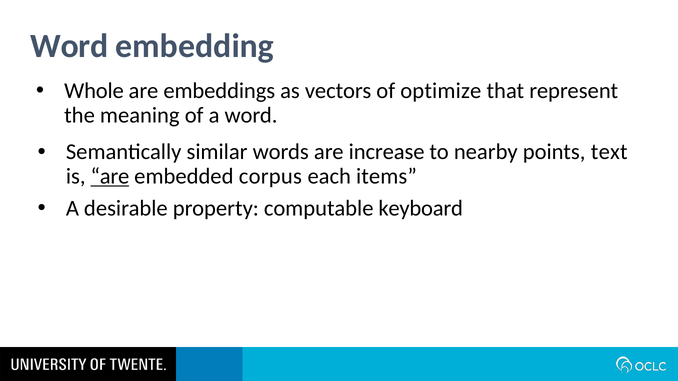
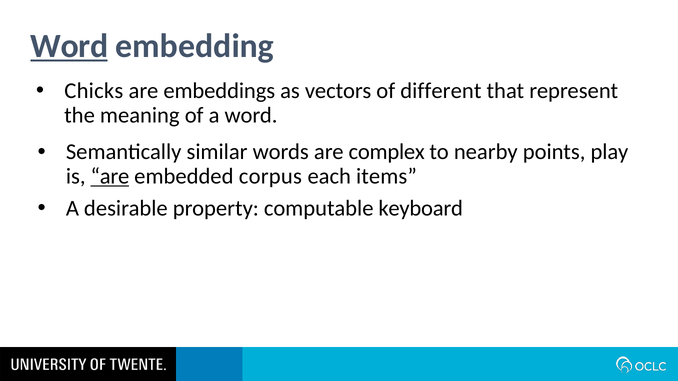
Word at (69, 46) underline: none -> present
Whole: Whole -> Chicks
optimize: optimize -> different
increase: increase -> complex
text: text -> play
